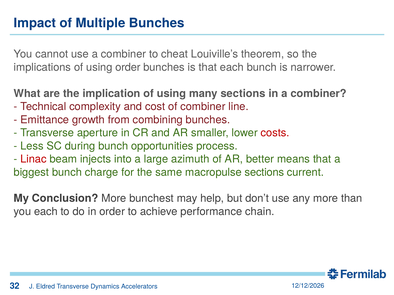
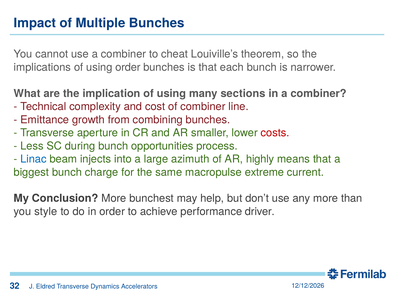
Linac colour: red -> blue
better: better -> highly
macropulse sections: sections -> extreme
you each: each -> style
chain: chain -> driver
